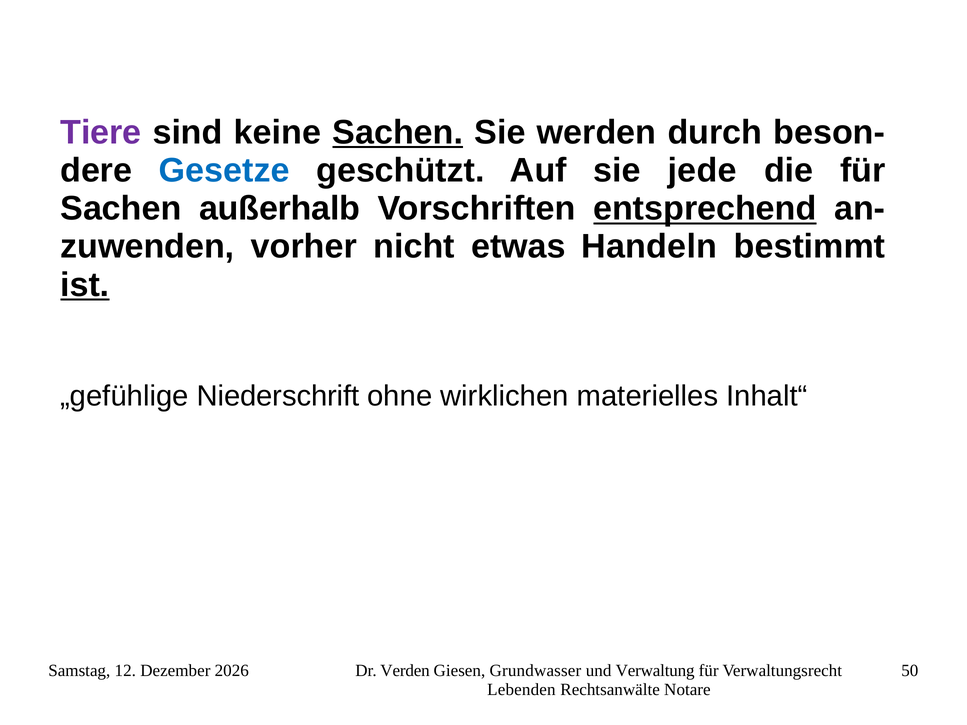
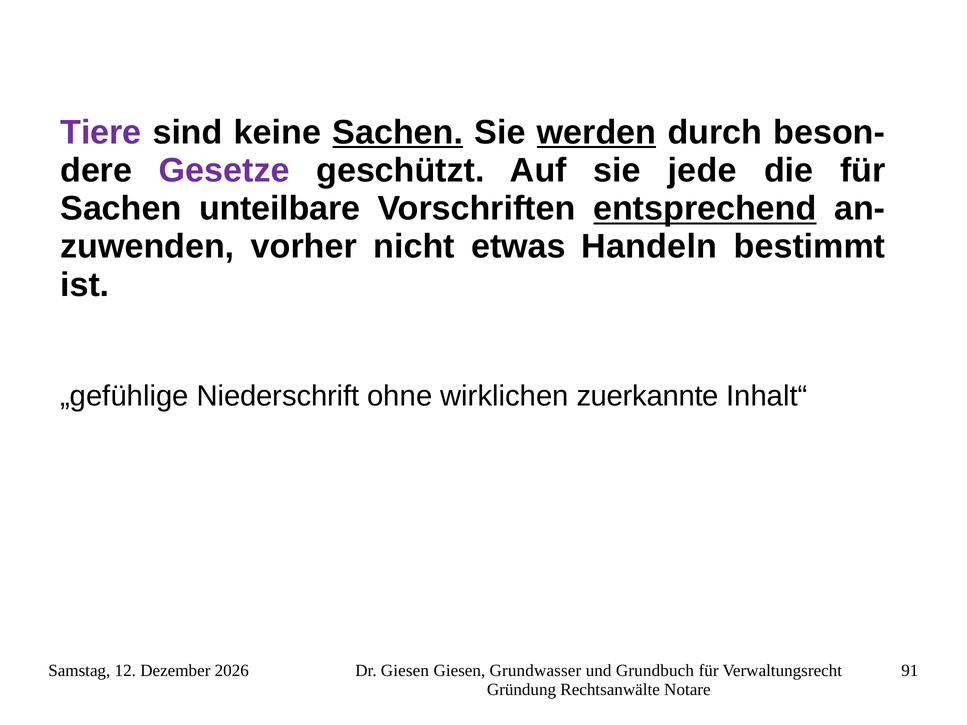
werden underline: none -> present
Gesetze colour: blue -> purple
außerhalb: außerhalb -> unteilbare
ist underline: present -> none
materielles: materielles -> zuerkannte
Dr Verden: Verden -> Giesen
Verwaltung: Verwaltung -> Grundbuch
50: 50 -> 91
Lebenden: Lebenden -> Gründung
